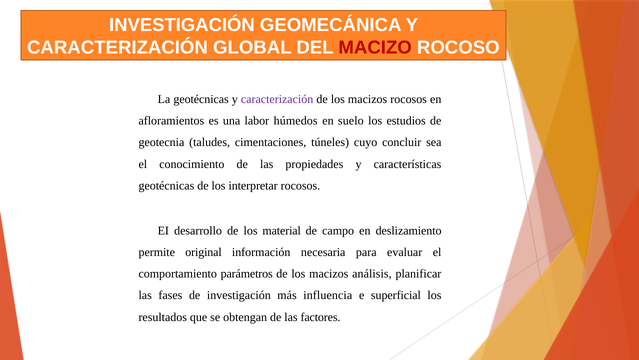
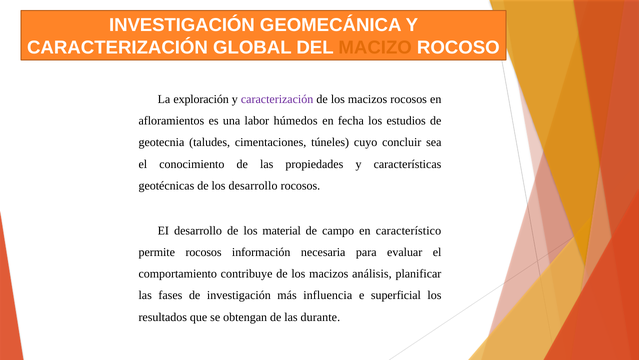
MACIZO colour: red -> orange
La geotécnicas: geotécnicas -> exploración
suelo: suelo -> fecha
los interpretar: interpretar -> desarrollo
deslizamiento: deslizamiento -> característico
permite original: original -> rocosos
parámetros: parámetros -> contribuye
factores: factores -> durante
